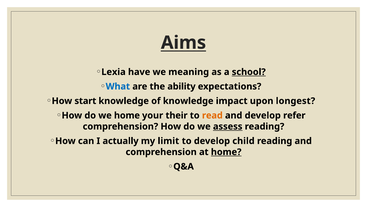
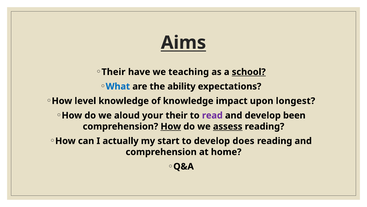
Lexia at (114, 72): Lexia -> Their
meaning: meaning -> teaching
start: start -> level
we home: home -> aloud
read colour: orange -> purple
refer: refer -> been
How at (171, 126) underline: none -> present
limit: limit -> start
child: child -> does
home at (226, 152) underline: present -> none
